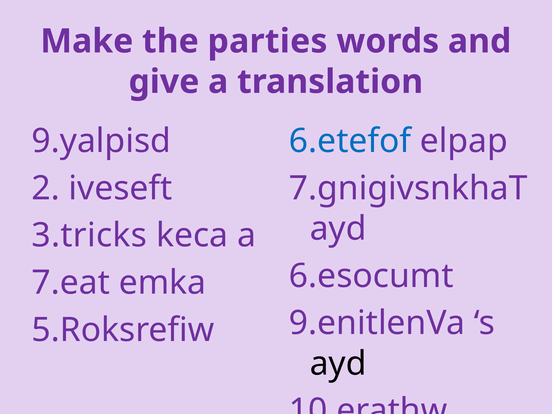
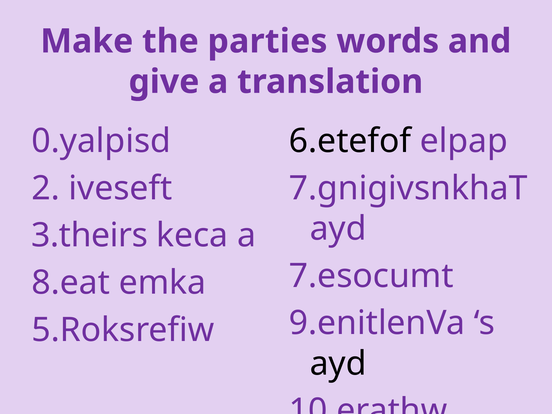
9.yalpisd: 9.yalpisd -> 0.yalpisd
6.etefof colour: blue -> black
3.tricks: 3.tricks -> 3.theirs
6.esocumt: 6.esocumt -> 7.esocumt
7.eat: 7.eat -> 8.eat
